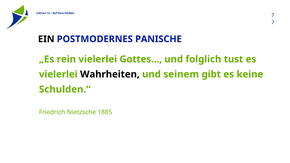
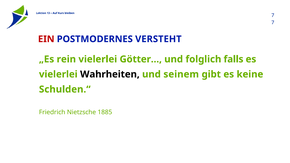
EIN colour: black -> red
PANISCHE: PANISCHE -> VERSTEHT
Gottes…: Gottes… -> Götter…
tust: tust -> falls
